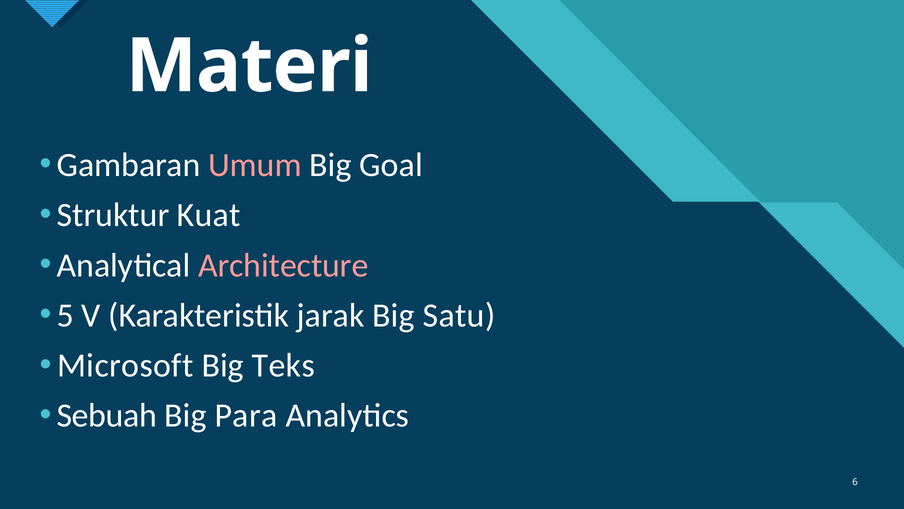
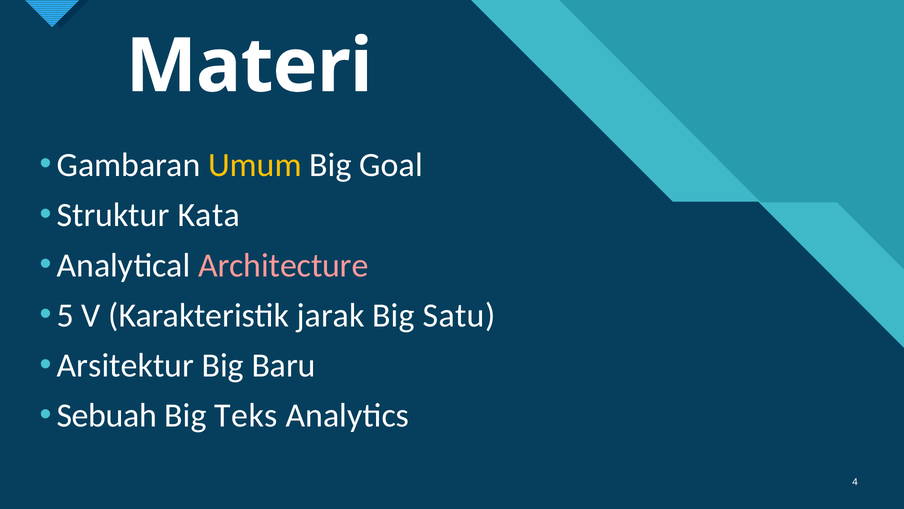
Umum colour: pink -> yellow
Kuat: Kuat -> Kata
Microsoft: Microsoft -> Arsitektur
Teks: Teks -> Baru
Para: Para -> Teks
6: 6 -> 4
